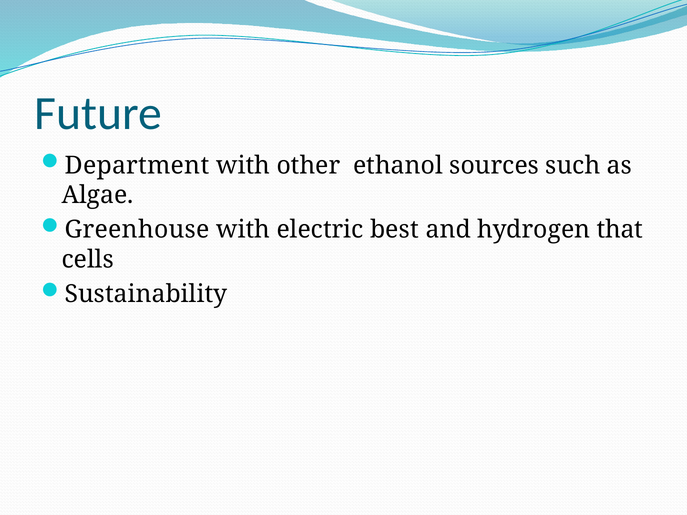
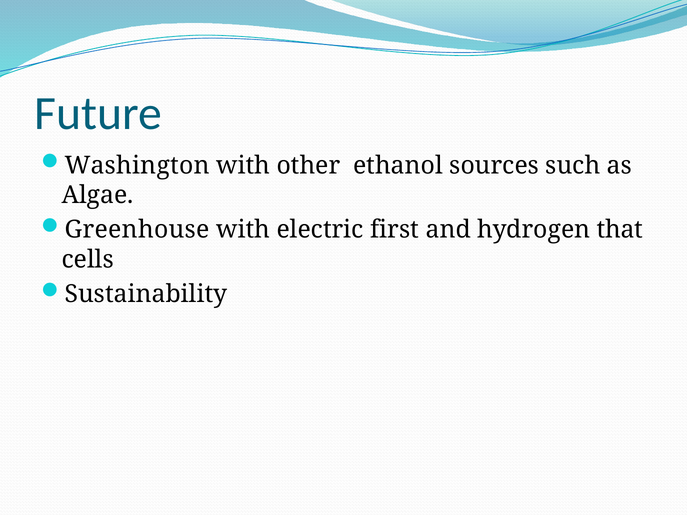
Department: Department -> Washington
best: best -> first
